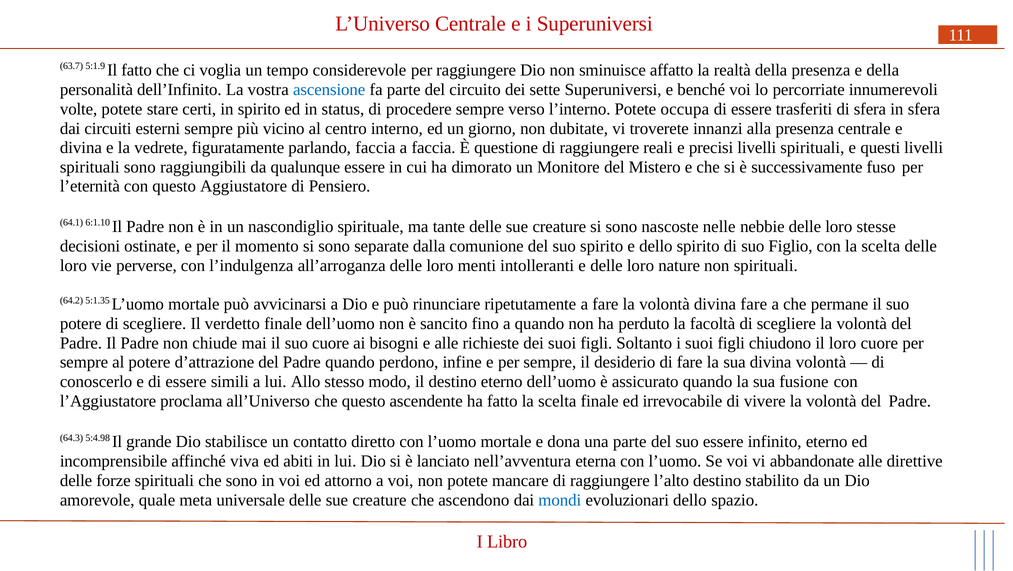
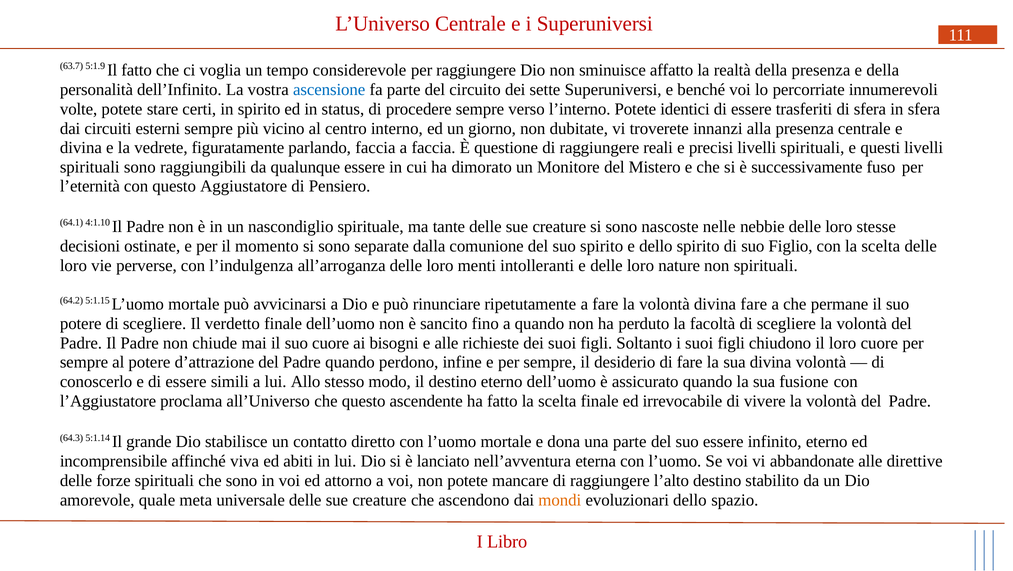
occupa: occupa -> identici
6:1.10: 6:1.10 -> 4:1.10
5:1.35: 5:1.35 -> 5:1.15
5:4.98: 5:4.98 -> 5:1.14
mondi colour: blue -> orange
